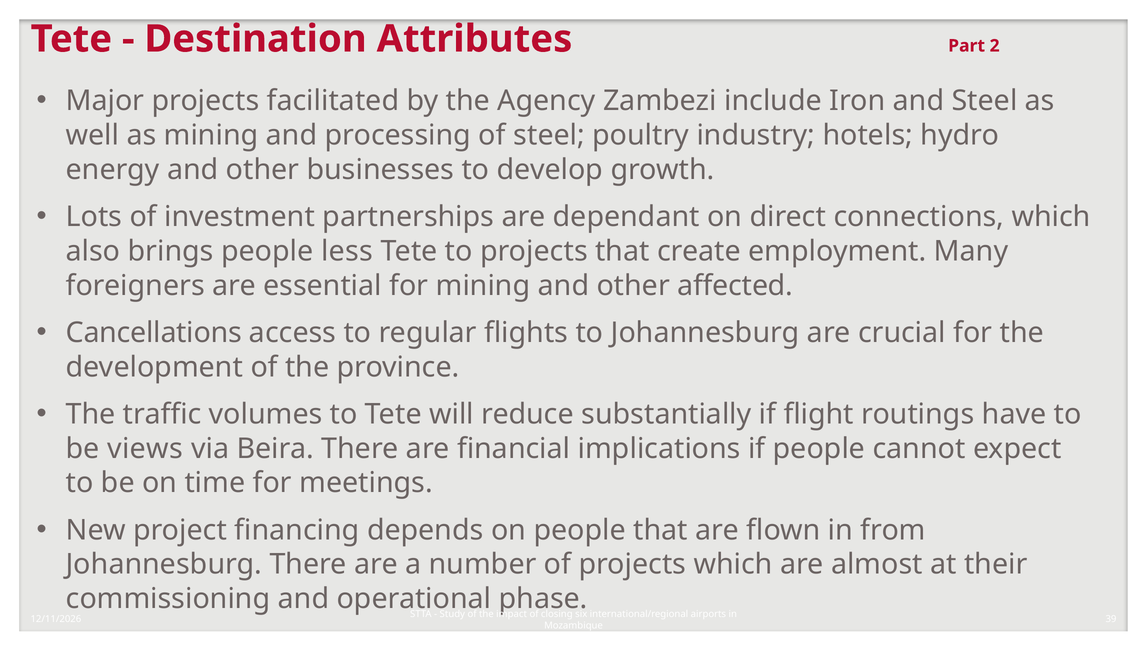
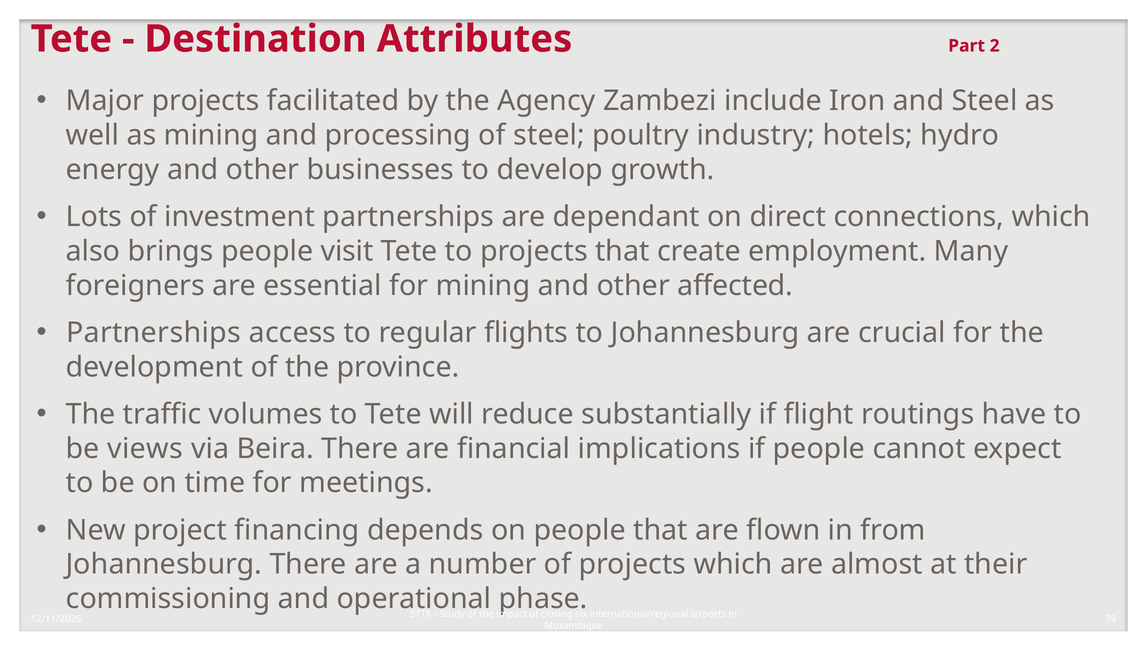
less: less -> visit
Cancellations at (154, 333): Cancellations -> Partnerships
